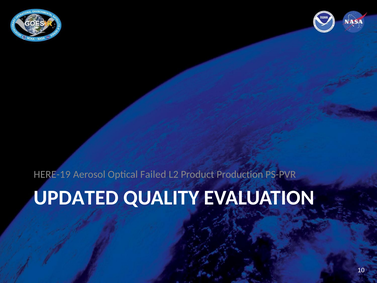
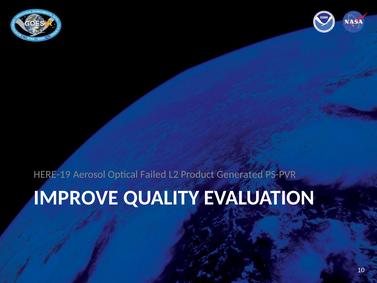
Production: Production -> Generated
UPDATED: UPDATED -> IMPROVE
